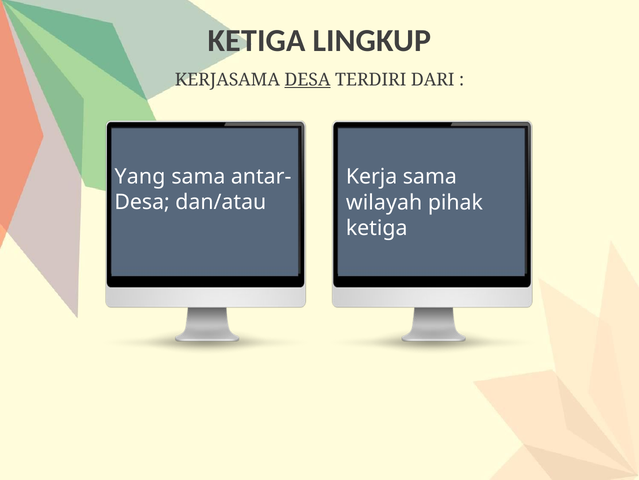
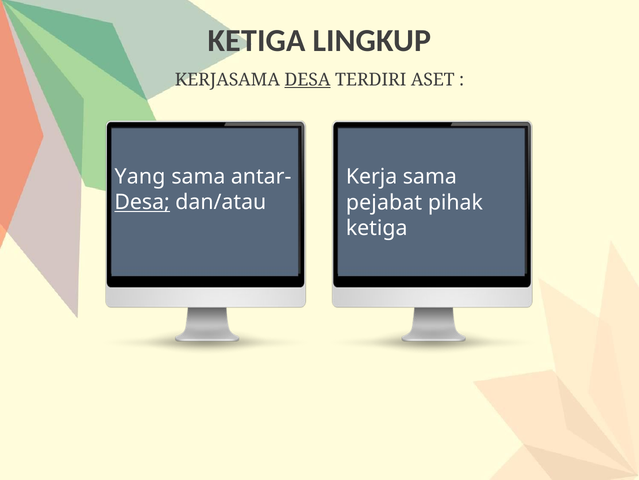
DARI: DARI -> ASET
Desa at (142, 202) underline: none -> present
wilayah: wilayah -> pejabat
